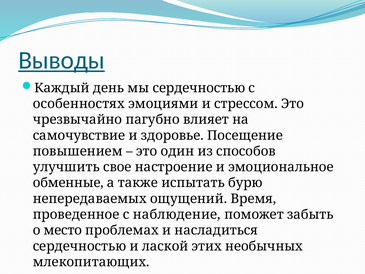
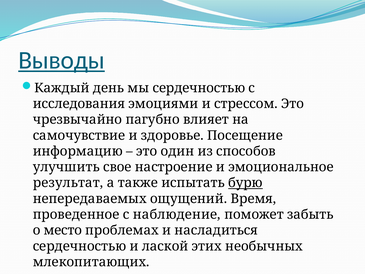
особенностях: особенностях -> исследования
повышением: повышением -> информацию
обменные: обменные -> результат
бурю underline: none -> present
